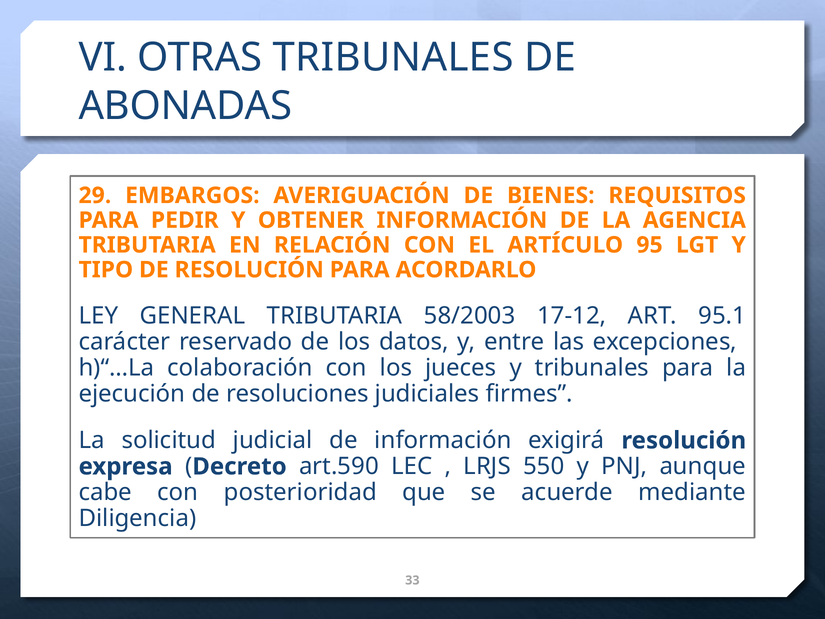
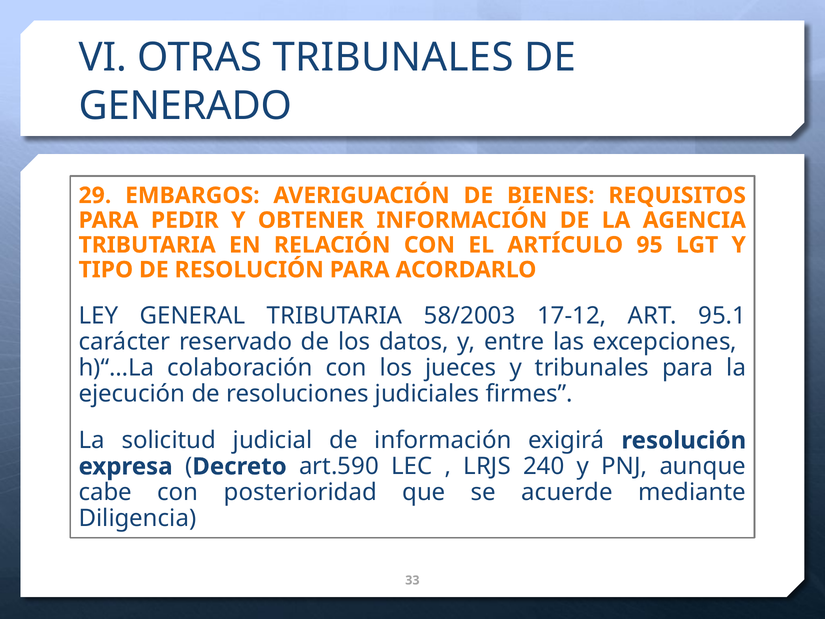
ABONADAS: ABONADAS -> GENERADO
550: 550 -> 240
